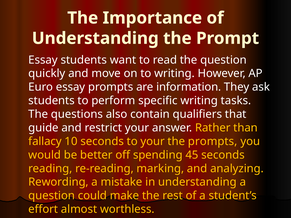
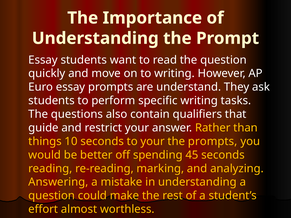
information: information -> understand
fallacy: fallacy -> things
Rewording: Rewording -> Answering
